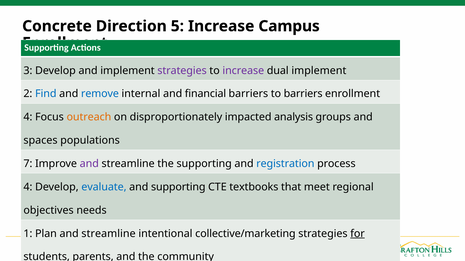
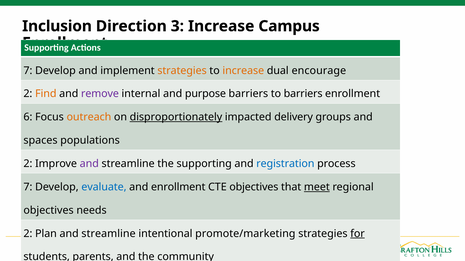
Concrete: Concrete -> Inclusion
5: 5 -> 3
3 at (28, 71): 3 -> 7
strategies at (182, 71) colour: purple -> orange
increase at (243, 71) colour: purple -> orange
dual implement: implement -> encourage
Find colour: blue -> orange
remove colour: blue -> purple
financial: financial -> purpose
4 at (28, 117): 4 -> 6
disproportionately underline: none -> present
analysis: analysis -> delivery
7 at (28, 164): 7 -> 2
4 at (28, 187): 4 -> 7
and supporting: supporting -> enrollment
CTE textbooks: textbooks -> objectives
meet underline: none -> present
1 at (28, 234): 1 -> 2
collective/marketing: collective/marketing -> promote/marketing
